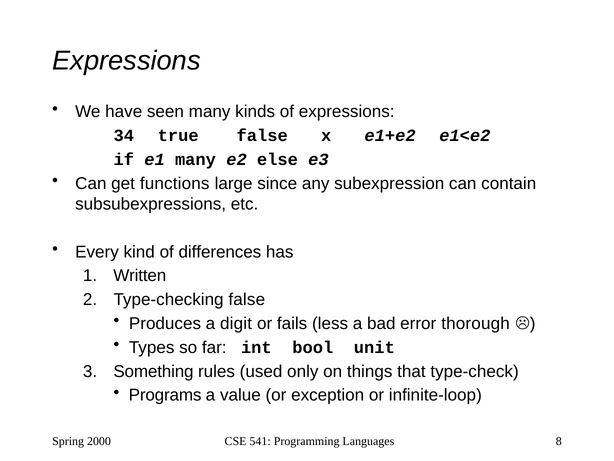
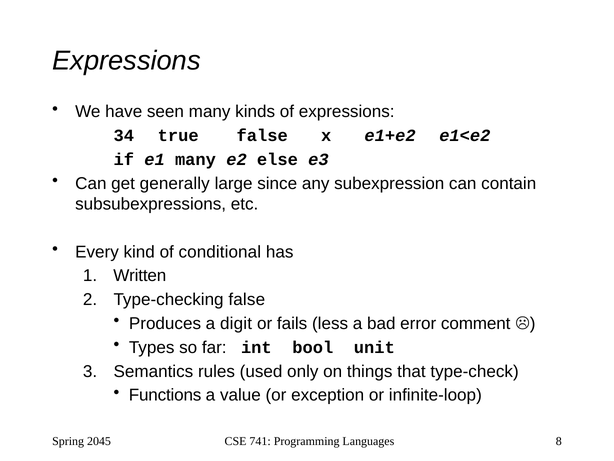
functions: functions -> generally
differences: differences -> conditional
thorough: thorough -> comment
Something: Something -> Semantics
Programs: Programs -> Functions
2000: 2000 -> 2045
541: 541 -> 741
